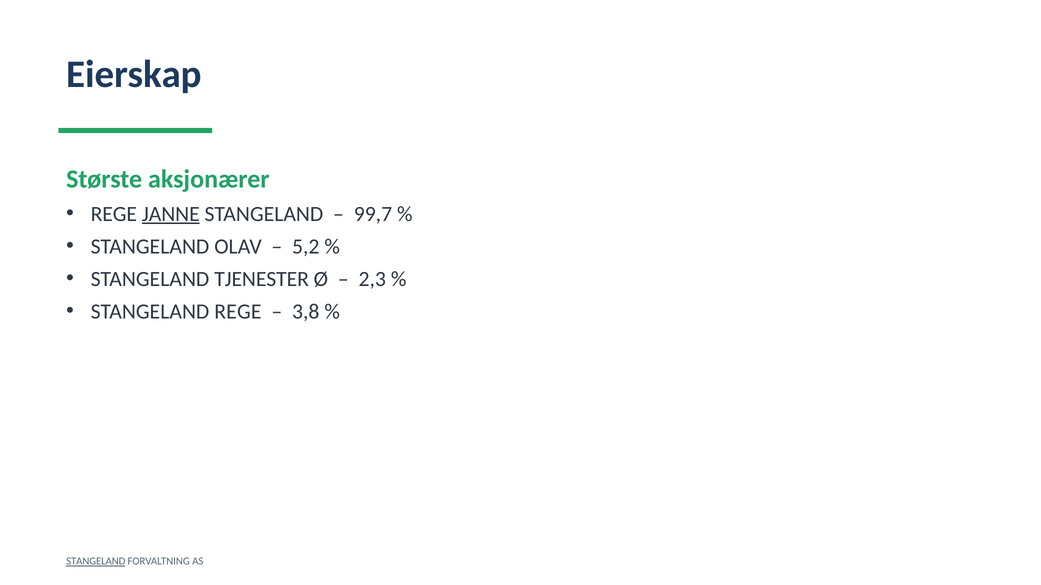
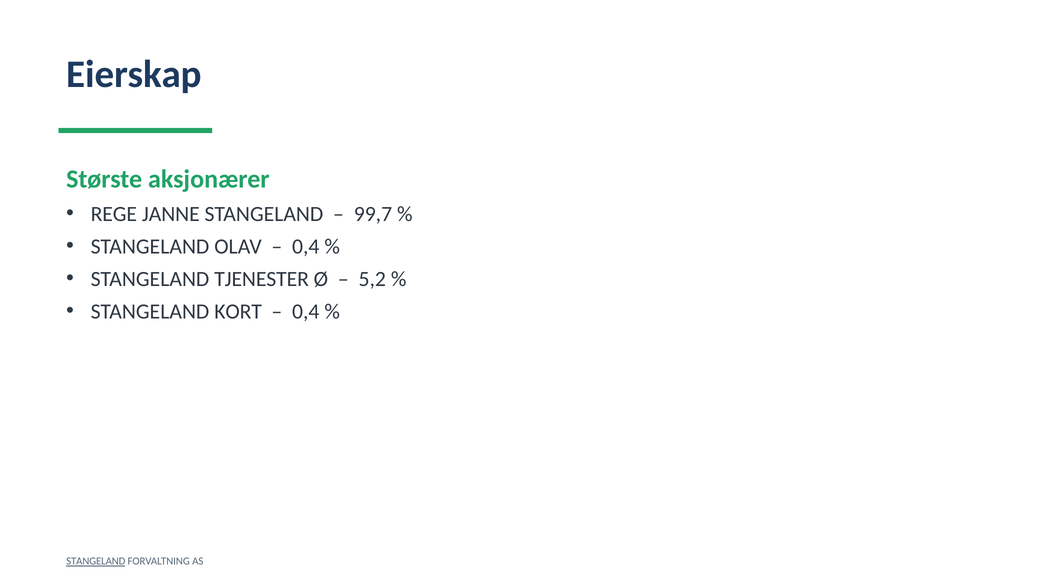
JANNE underline: present -> none
5,2 at (306, 247): 5,2 -> 0,4
2,3: 2,3 -> 5,2
STANGELAND REGE: REGE -> KORT
3,8 at (306, 312): 3,8 -> 0,4
